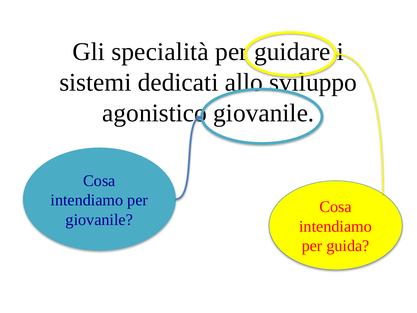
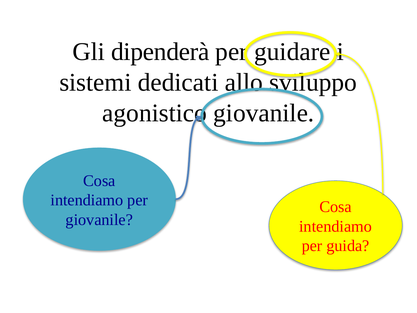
specialità: specialità -> dipenderà
